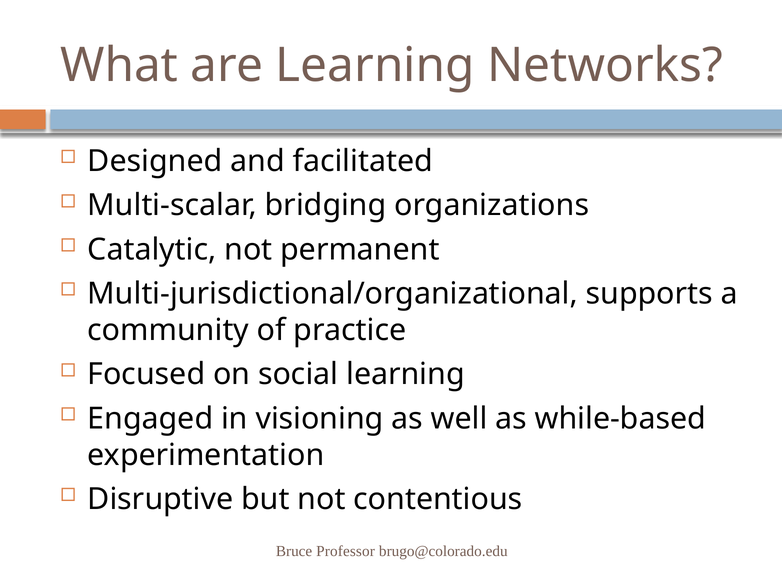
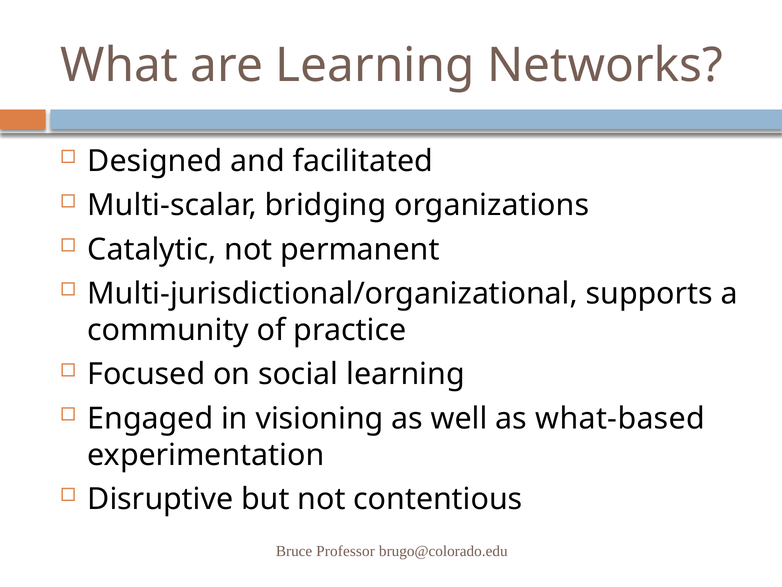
while-based: while-based -> what-based
